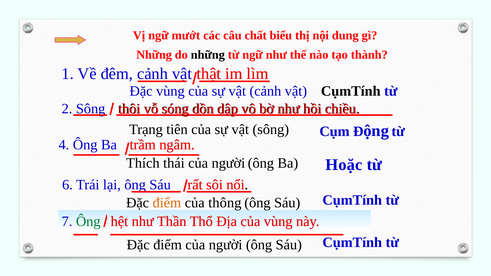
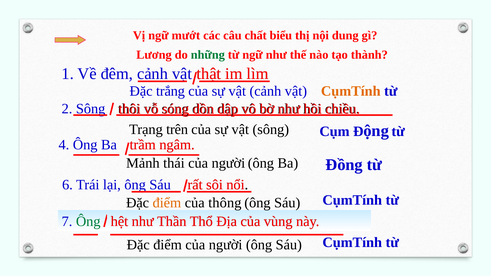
Những at (154, 55): Những -> Lương
những at (208, 55) colour: black -> green
Đặc vùng: vùng -> trắng
CụmTính at (351, 91) colour: black -> orange
tiên: tiên -> trên
Thích: Thích -> Mảnh
Hoặc: Hoặc -> Đồng
